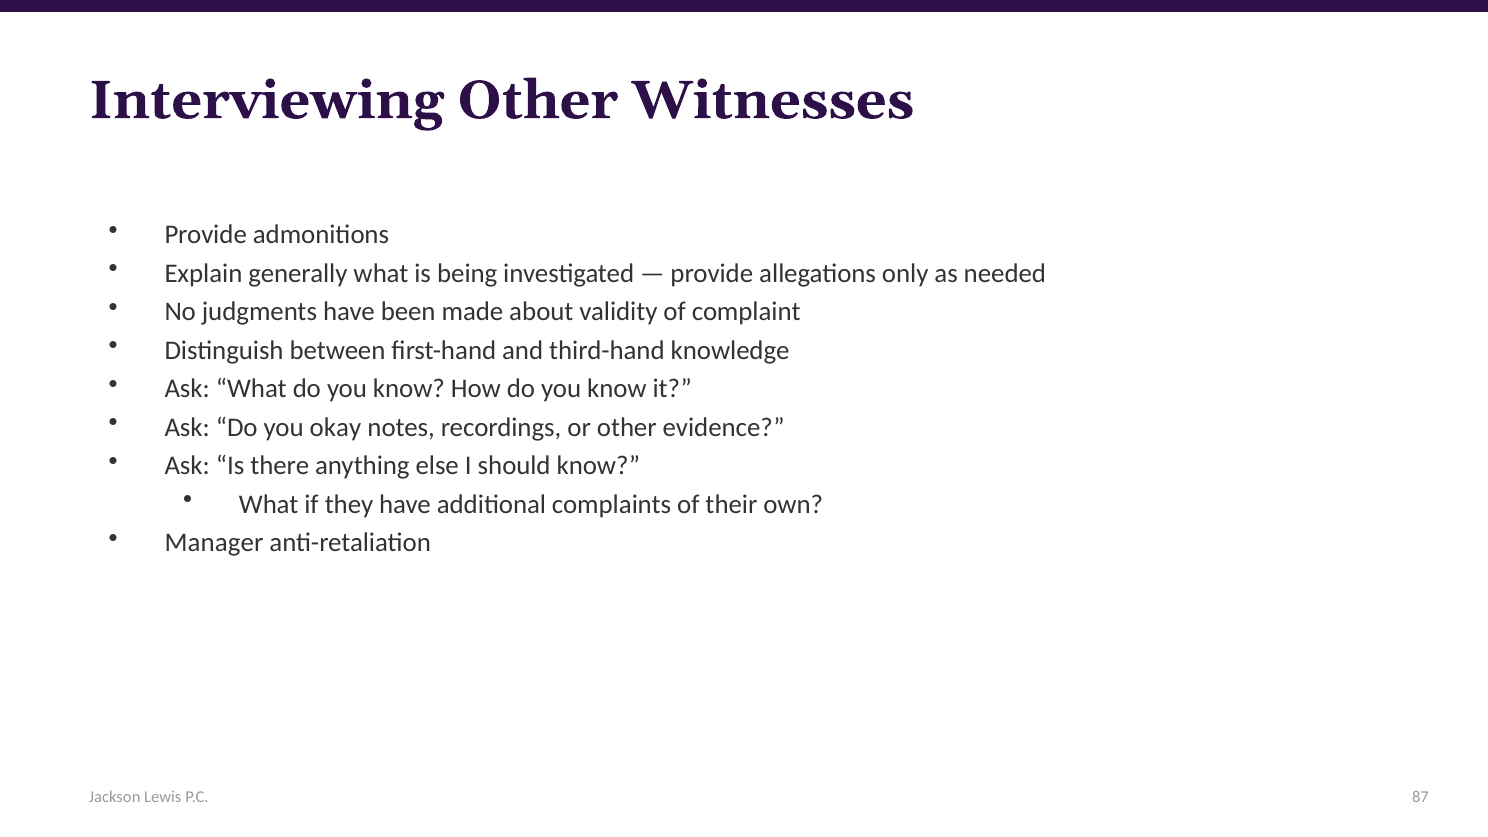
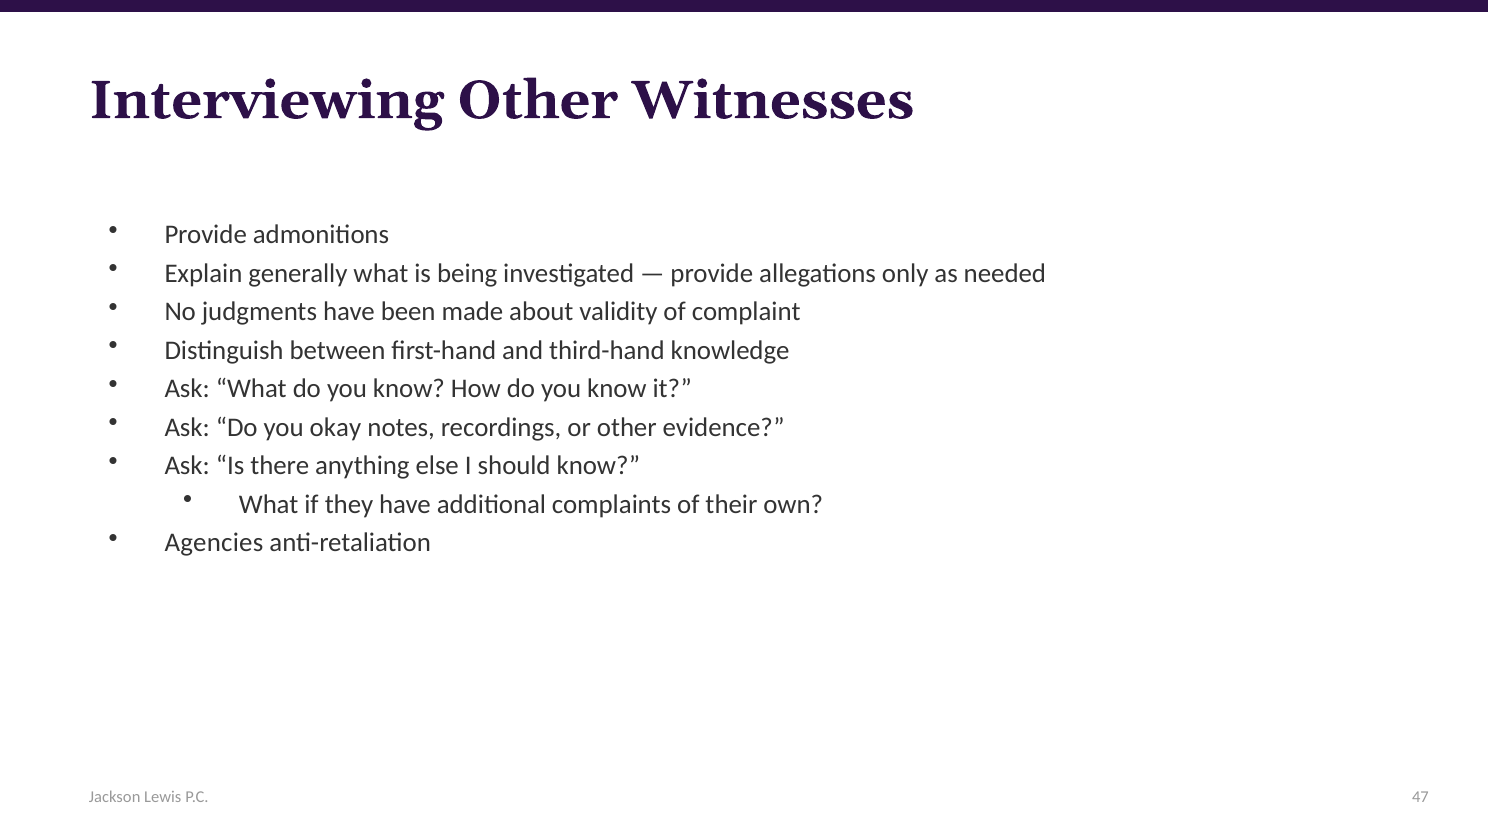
Manager: Manager -> Agencies
87: 87 -> 47
